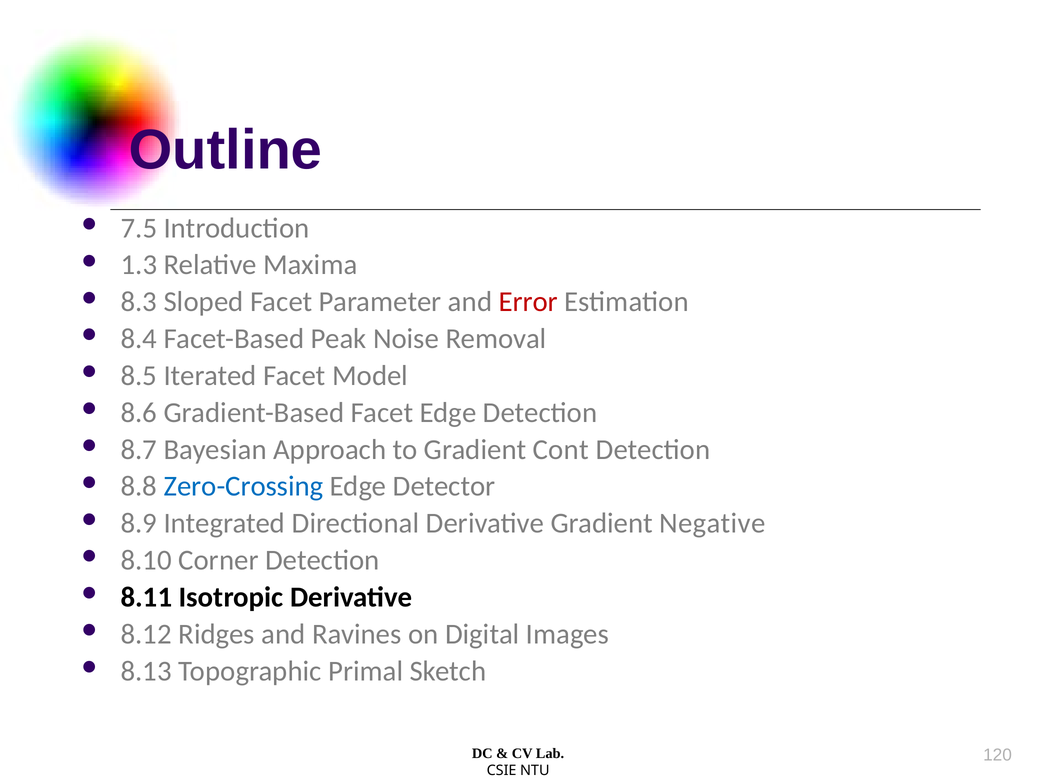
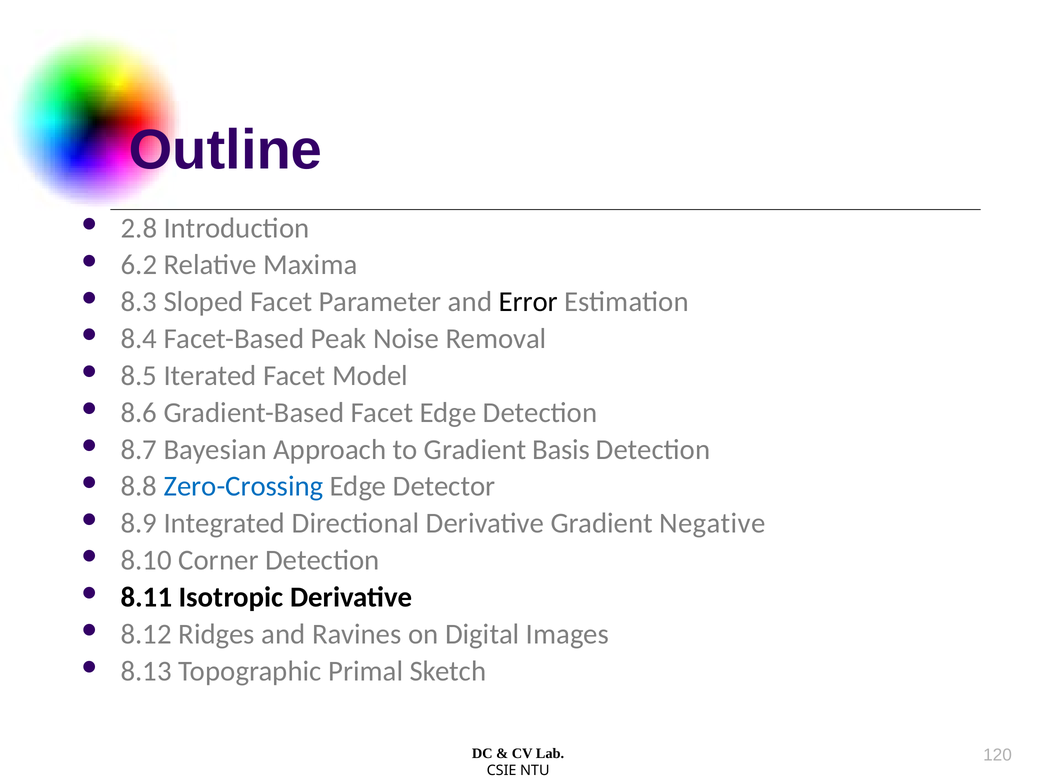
7.5: 7.5 -> 2.8
1.3: 1.3 -> 6.2
Error colour: red -> black
Cont: Cont -> Basis
